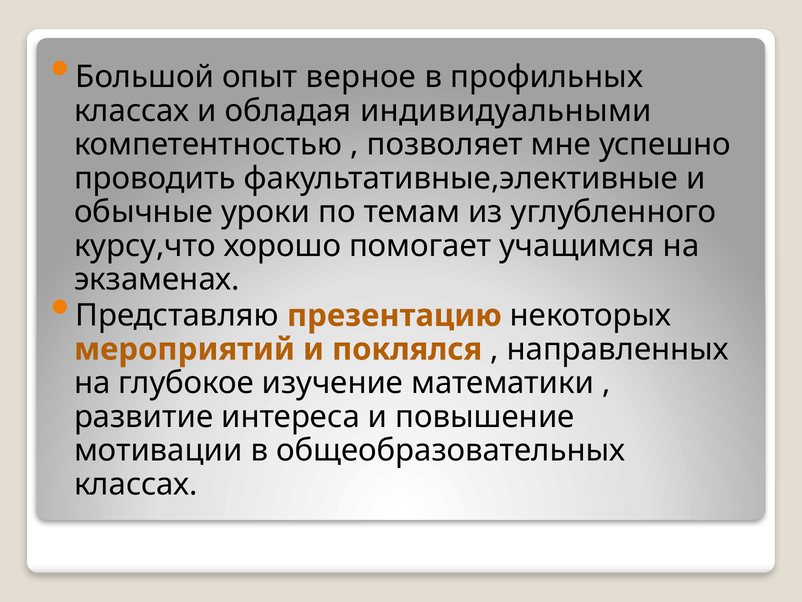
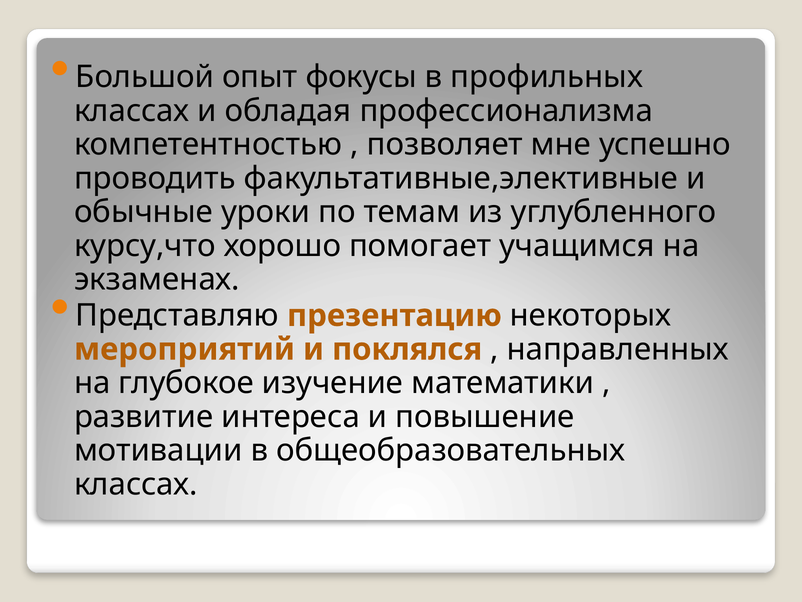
верное: верное -> фокусы
индивидуальными: индивидуальными -> профессионализма
